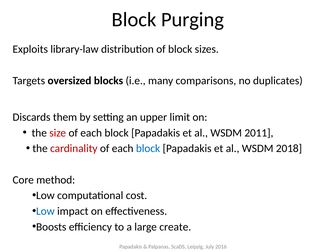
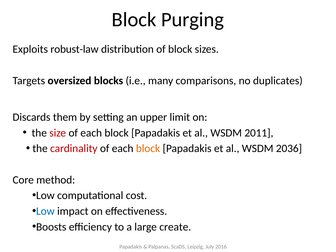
library-law: library-law -> robust-law
block at (148, 148) colour: blue -> orange
2018: 2018 -> 2036
